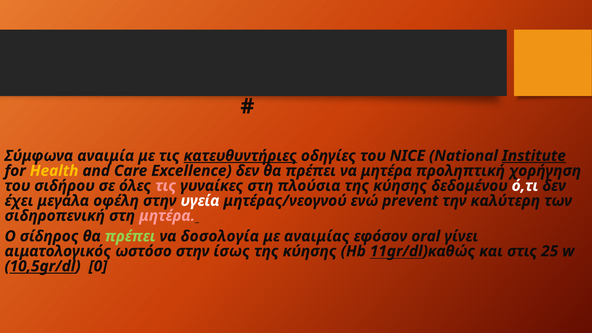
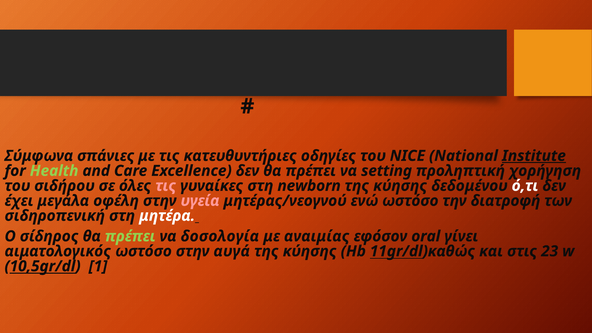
αναιμία: αναιμία -> σπάνιες
κατευθυντήριες underline: present -> none
Health colour: yellow -> light green
να μητέρα: μητέρα -> setting
πλούσια: πλούσια -> newborn
υγεία colour: white -> pink
ενώ prevent: prevent -> ωστόσο
καλύτερη: καλύτερη -> διατροφή
μητέρα at (167, 216) colour: pink -> white
ίσως: ίσως -> αυγά
25: 25 -> 23
0: 0 -> 1
